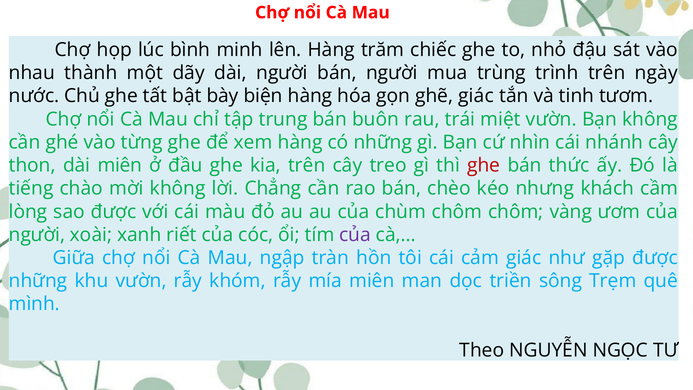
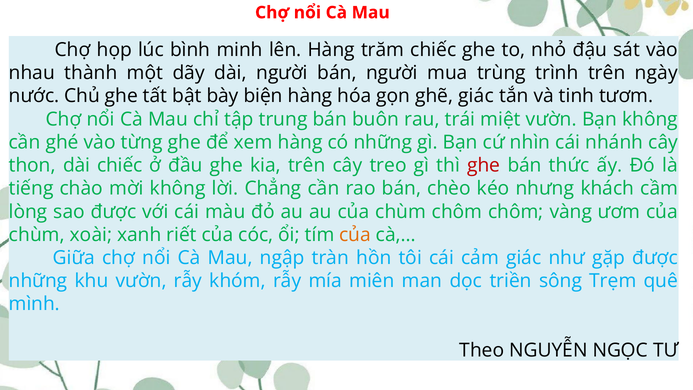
dài miên: miên -> chiếc
người at (37, 235): người -> chùm
của at (355, 235) colour: purple -> orange
